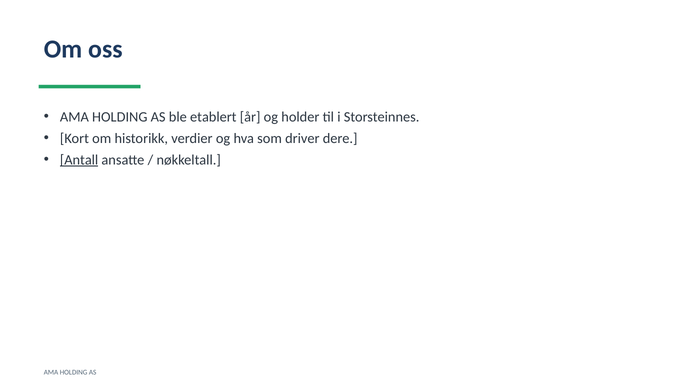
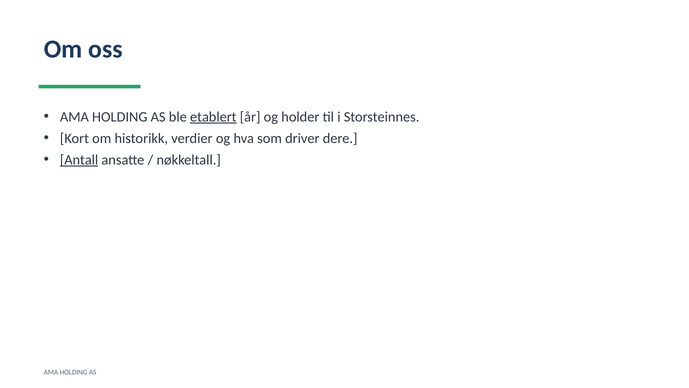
etablert underline: none -> present
